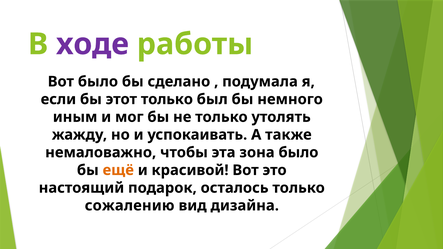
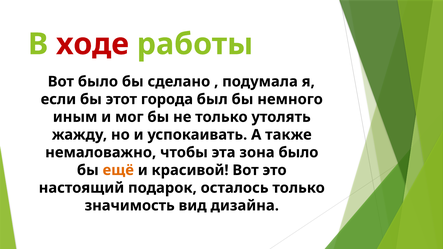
ходе colour: purple -> red
этот только: только -> города
сожалению: сожалению -> значимость
